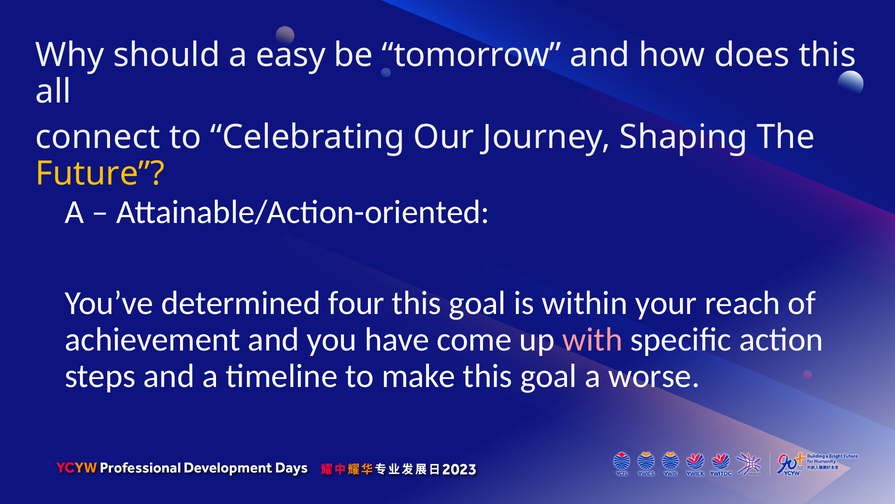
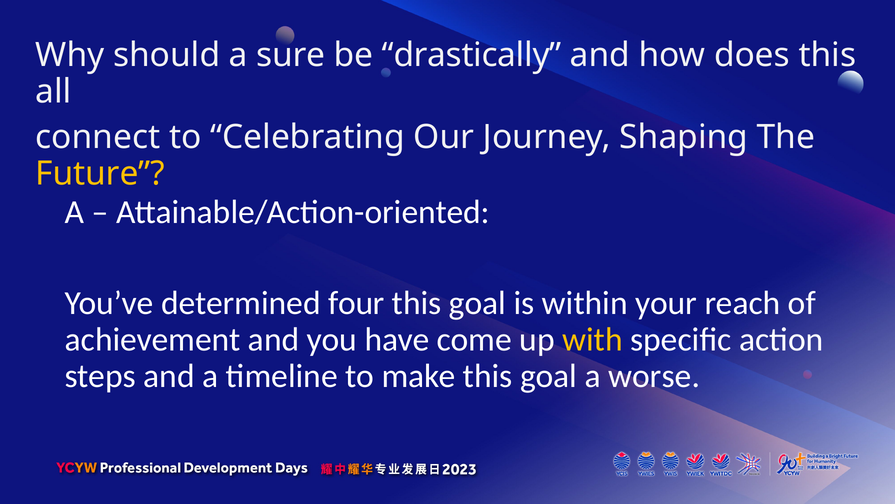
easy: easy -> sure
tomorrow: tomorrow -> drastically
with colour: pink -> yellow
